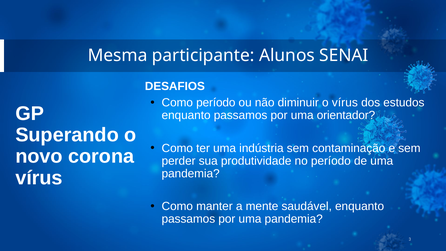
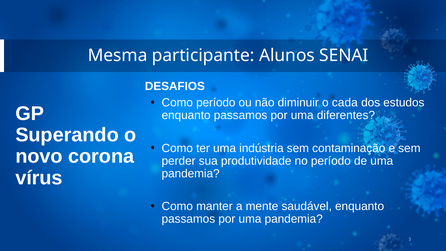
o vírus: vírus -> cada
orientador: orientador -> diferentes
